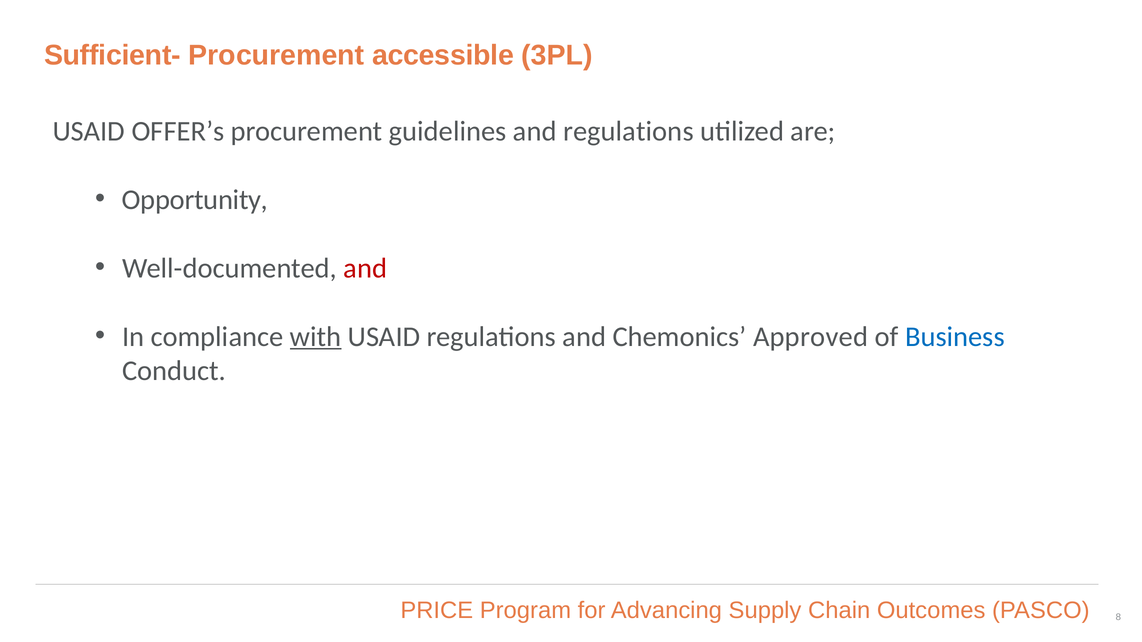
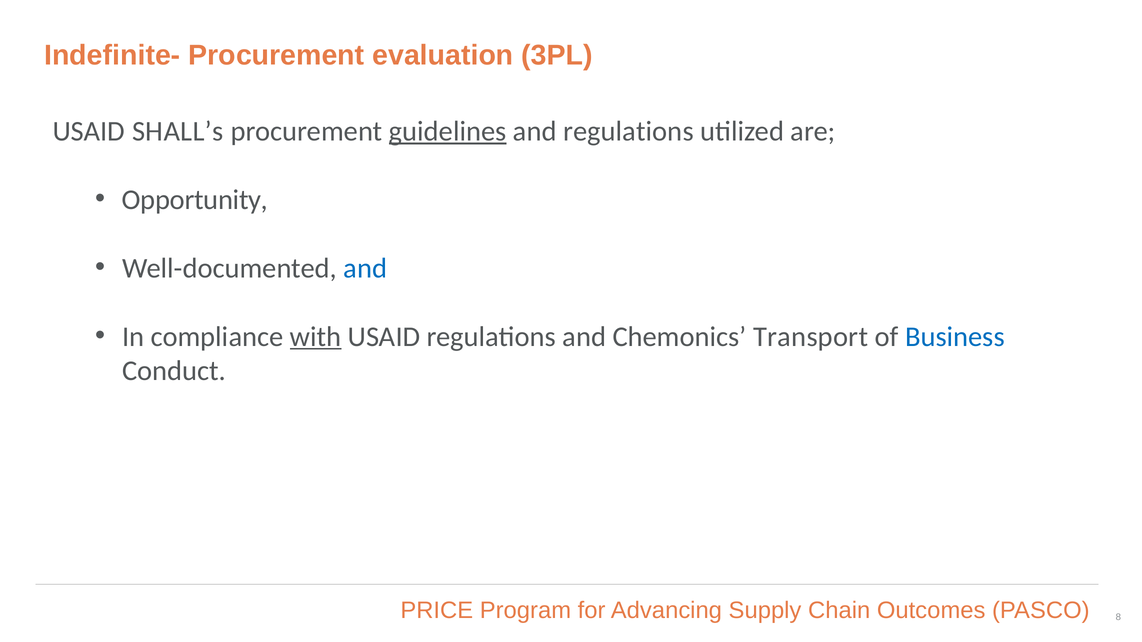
Sufficient-: Sufficient- -> Indefinite-
accessible: accessible -> evaluation
OFFER’s: OFFER’s -> SHALL’s
guidelines underline: none -> present
and at (365, 268) colour: red -> blue
Approved: Approved -> Transport
